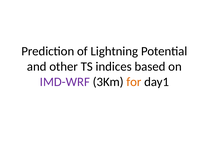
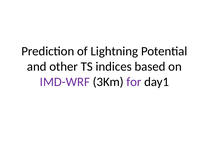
for colour: orange -> purple
